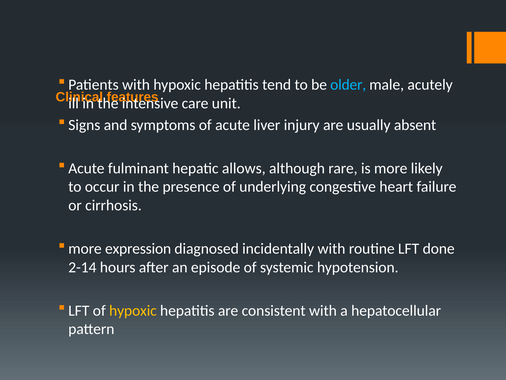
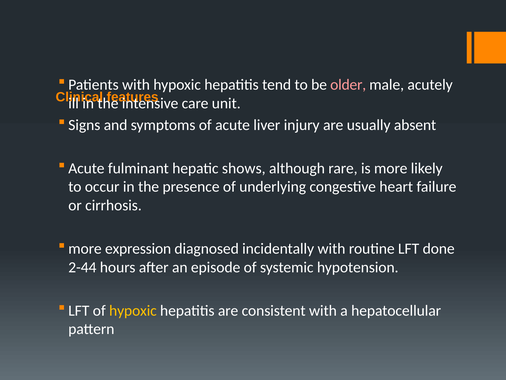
older colour: light blue -> pink
allows: allows -> shows
2-14: 2-14 -> 2-44
